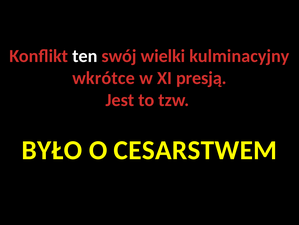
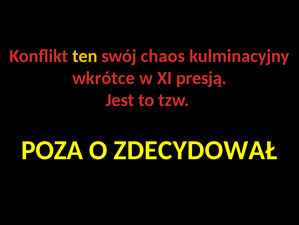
ten colour: white -> yellow
wielki: wielki -> chaos
BYŁO: BYŁO -> POZA
CESARSTWEM: CESARSTWEM -> ZDECYDOWAŁ
